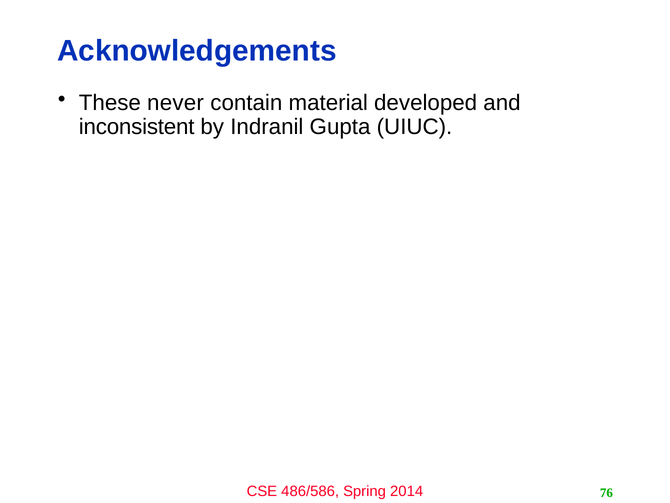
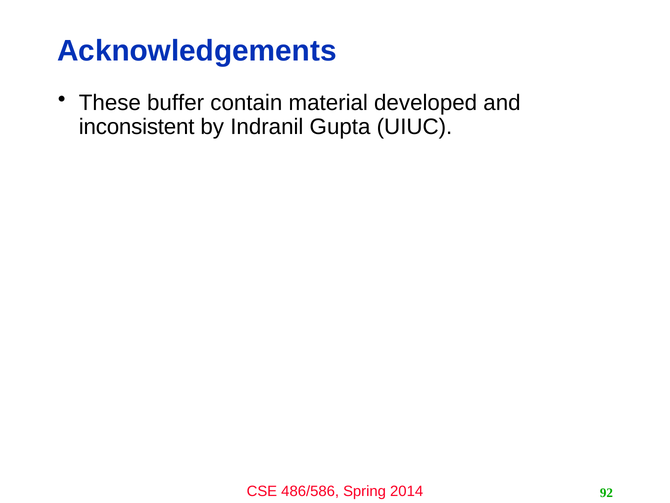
never: never -> buffer
76: 76 -> 92
